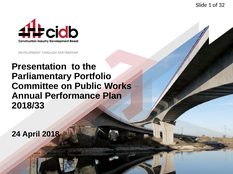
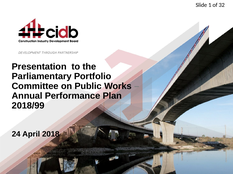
2018/33: 2018/33 -> 2018/99
